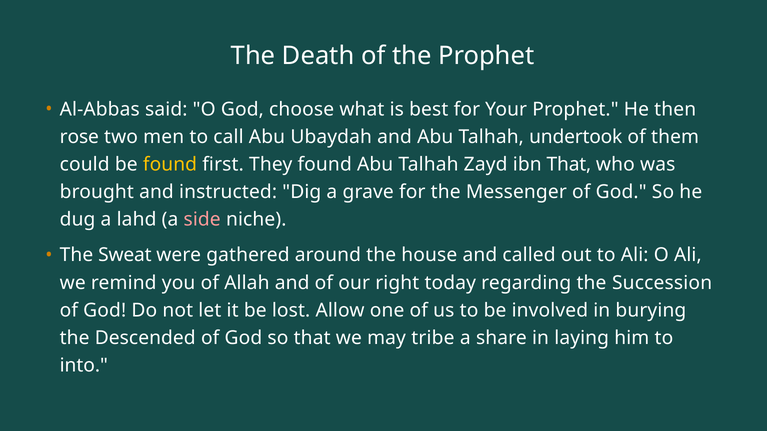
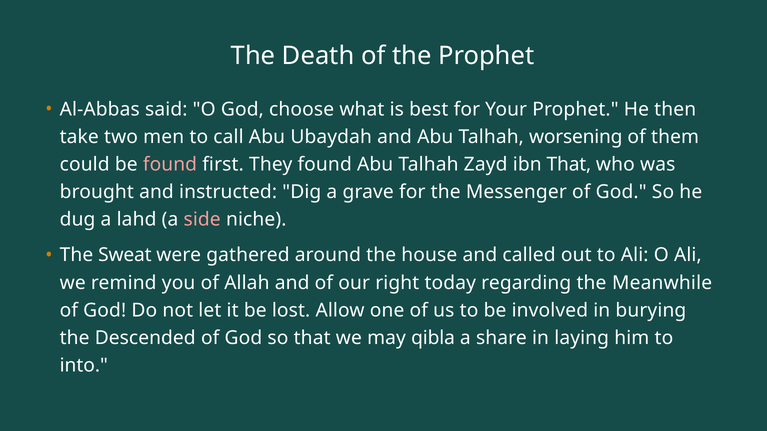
rose: rose -> take
undertook: undertook -> worsening
found at (170, 165) colour: yellow -> pink
Succession: Succession -> Meanwhile
tribe: tribe -> qibla
